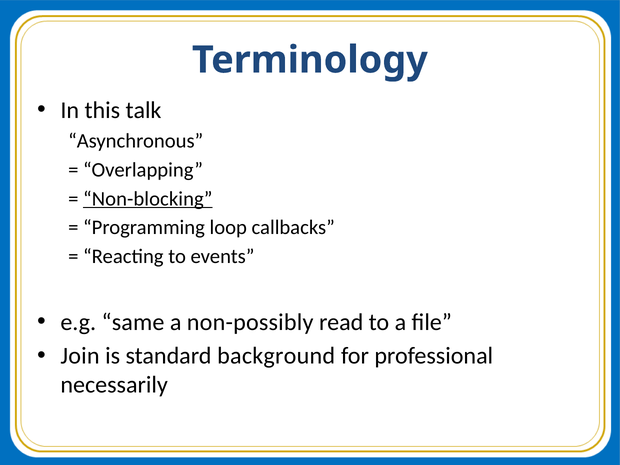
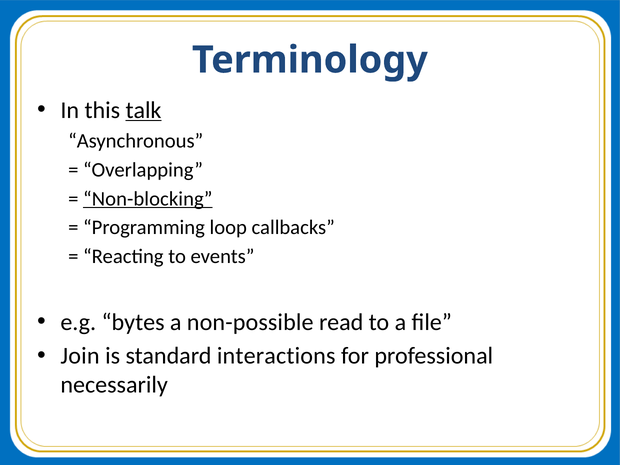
talk underline: none -> present
same: same -> bytes
non-possibly: non-possibly -> non-possible
background: background -> interactions
